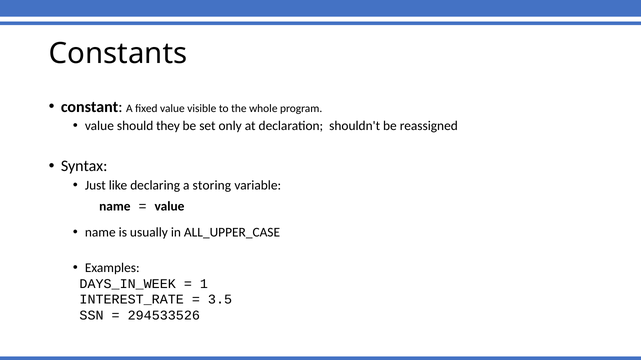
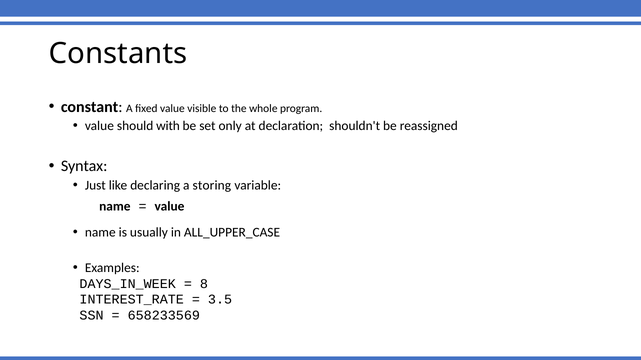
they: they -> with
1: 1 -> 8
294533526: 294533526 -> 658233569
